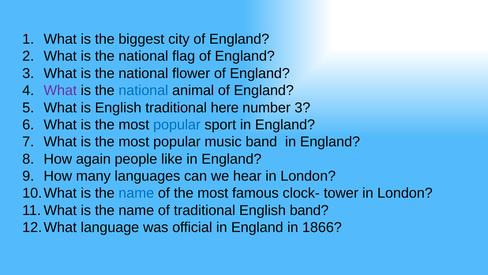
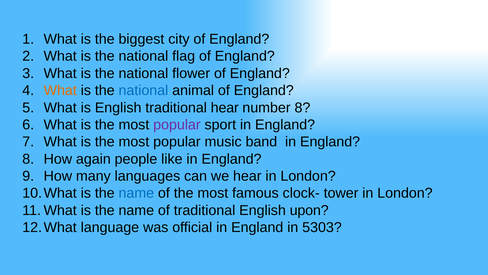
What at (60, 90) colour: purple -> orange
traditional here: here -> hear
number 3: 3 -> 8
popular at (177, 125) colour: blue -> purple
English band: band -> upon
1866: 1866 -> 5303
